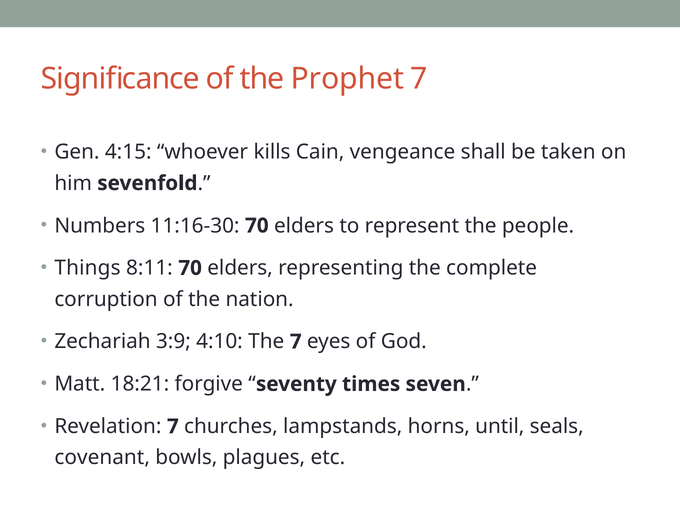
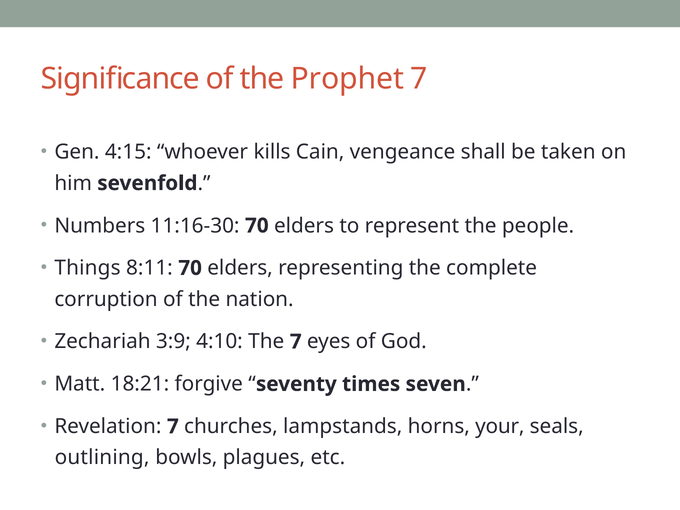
until: until -> your
covenant: covenant -> outlining
